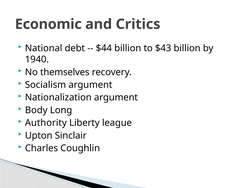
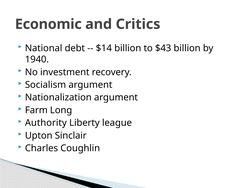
$44: $44 -> $14
themselves: themselves -> investment
Body: Body -> Farm
